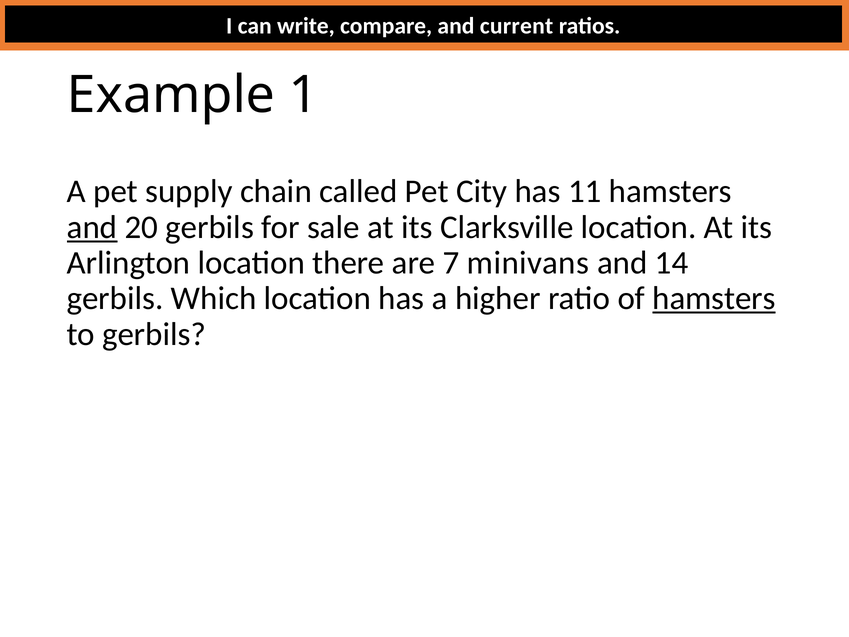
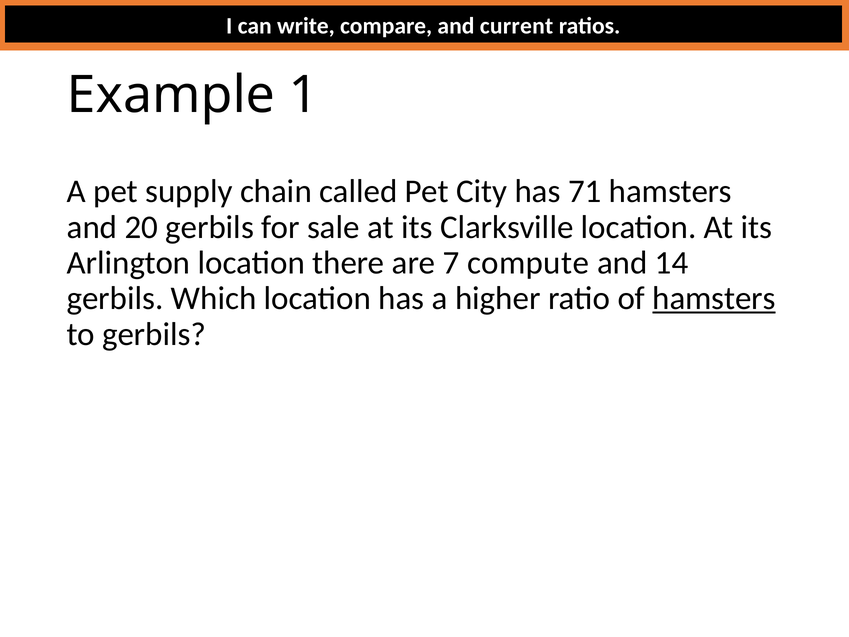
11: 11 -> 71
and at (92, 227) underline: present -> none
minivans: minivans -> compute
